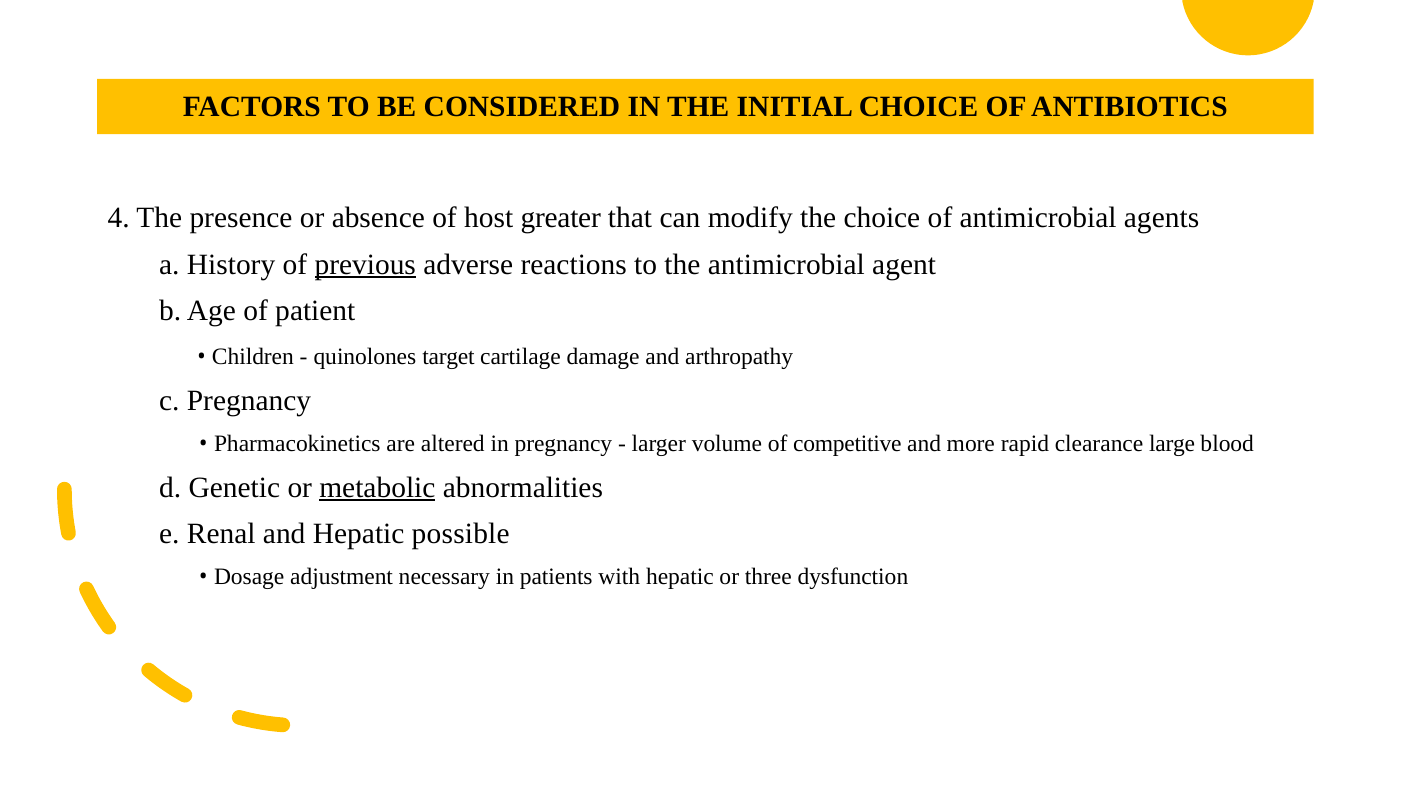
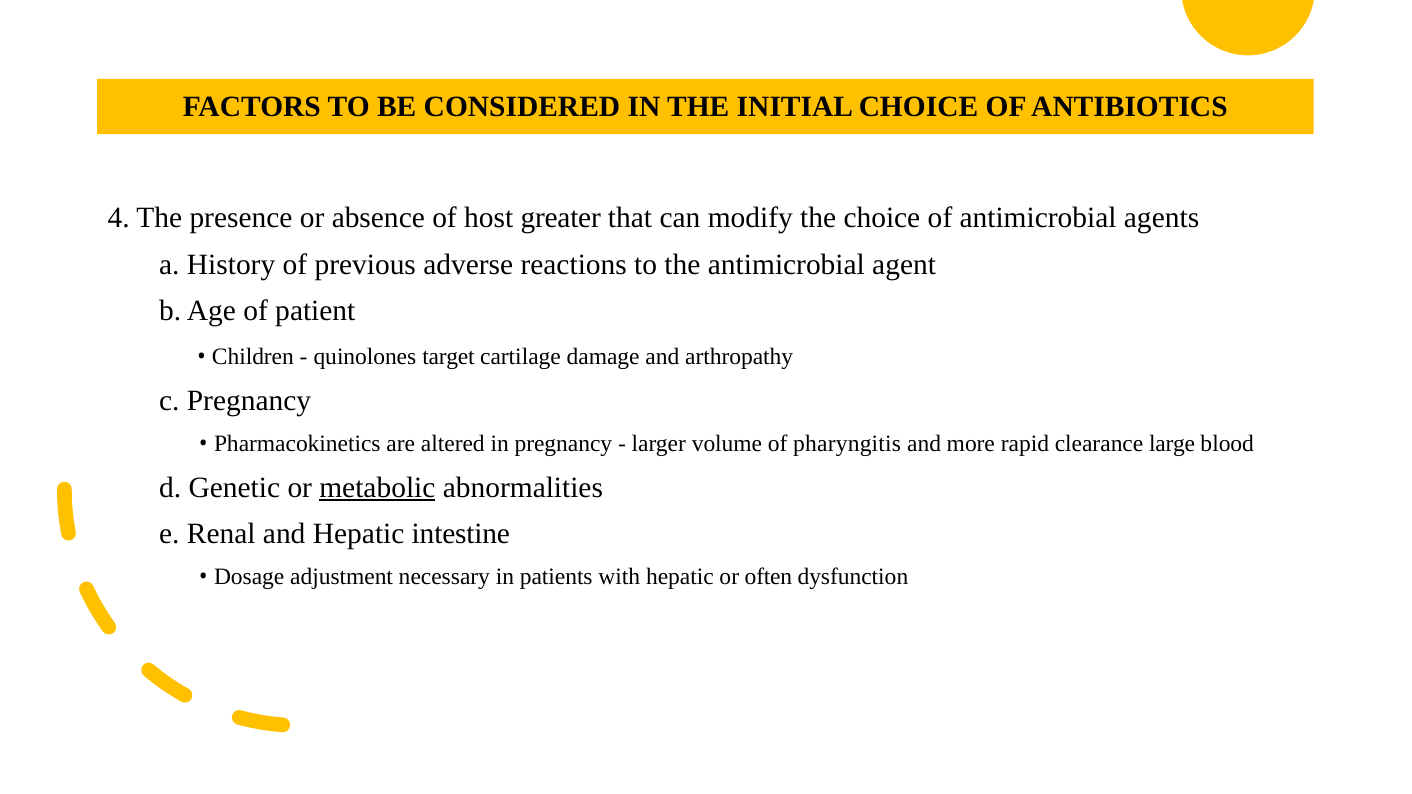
previous underline: present -> none
competitive: competitive -> pharyngitis
possible: possible -> intestine
three: three -> often
